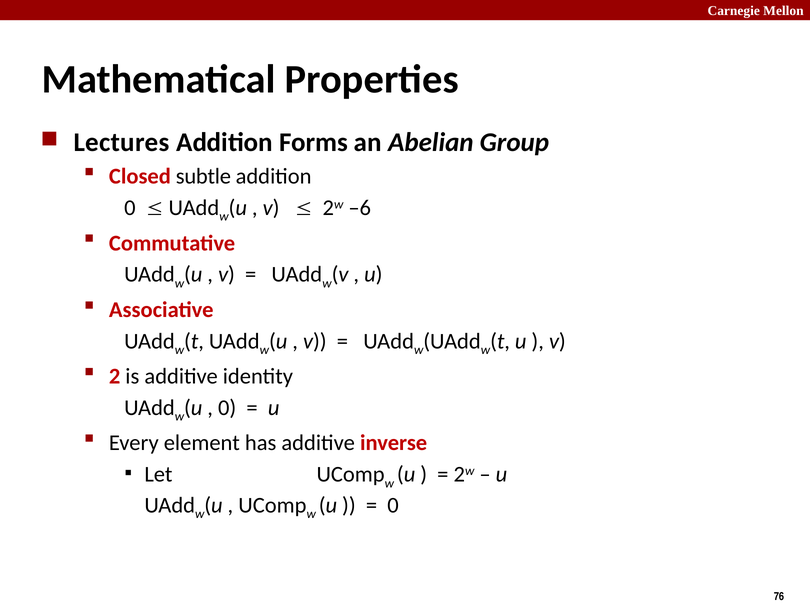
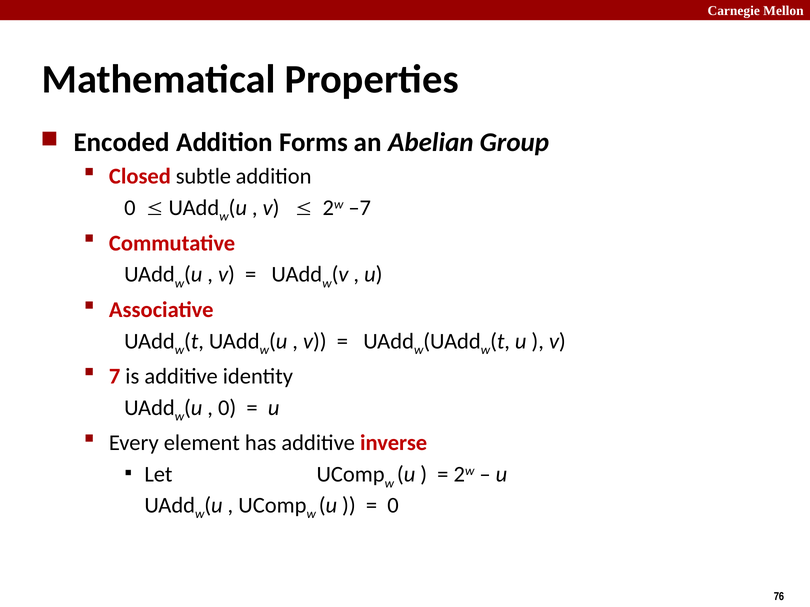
Lectures: Lectures -> Encoded
–6: –6 -> –7
2: 2 -> 7
